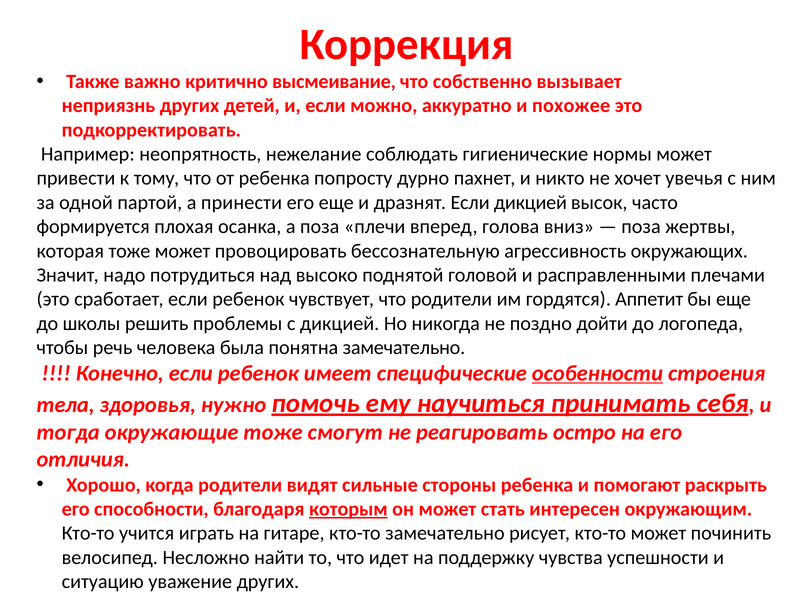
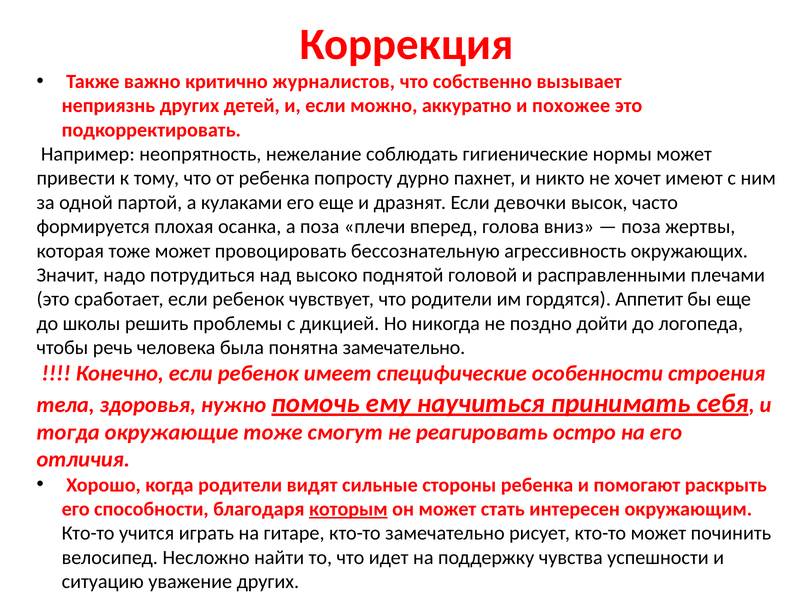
высмеивание: высмеивание -> журналистов
увечья: увечья -> имеют
принести: принести -> кулаками
Если дикцией: дикцией -> девочки
особенности underline: present -> none
